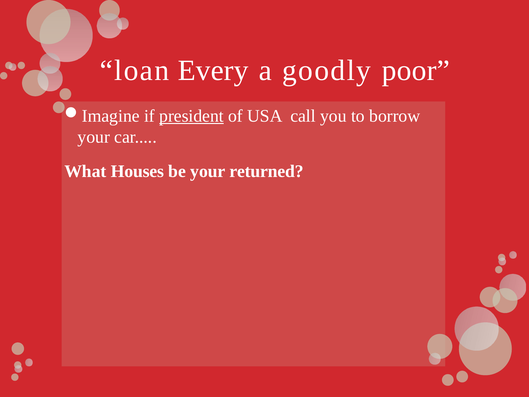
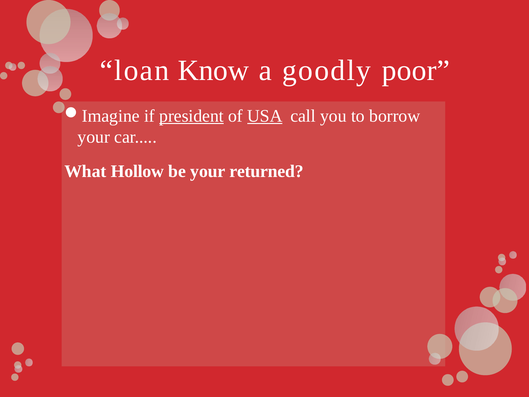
Every: Every -> Know
USA underline: none -> present
Houses: Houses -> Hollow
